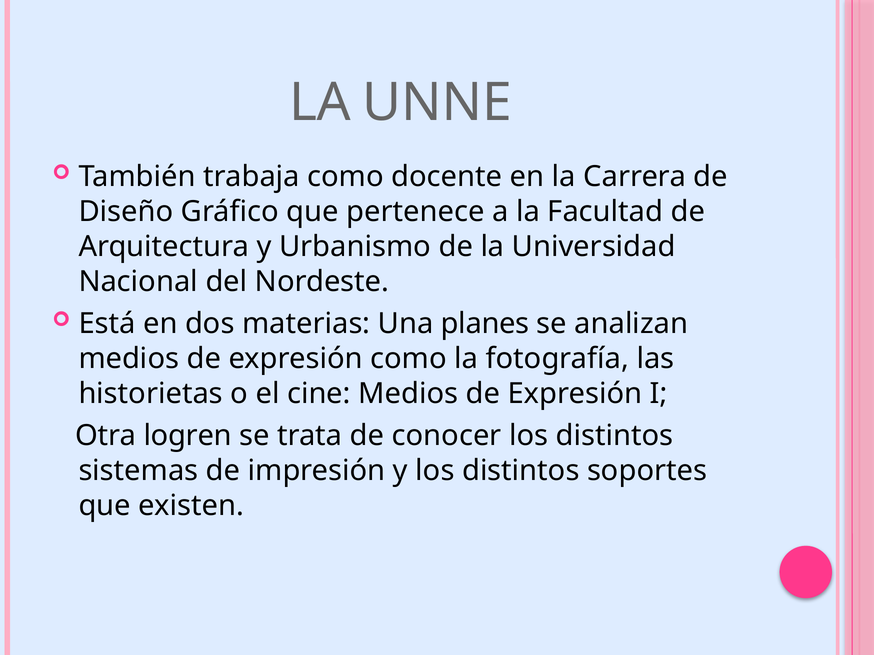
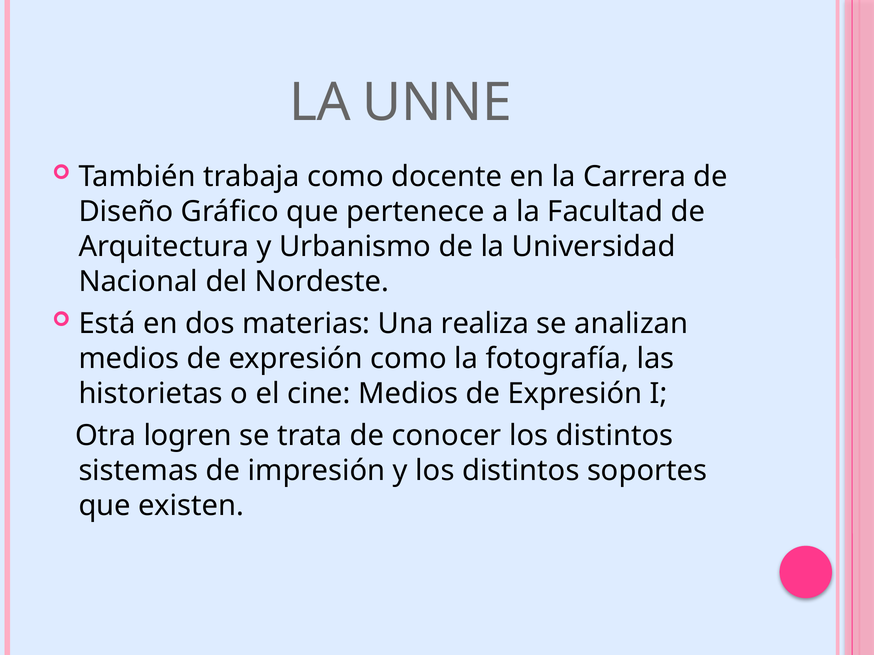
planes: planes -> realiza
